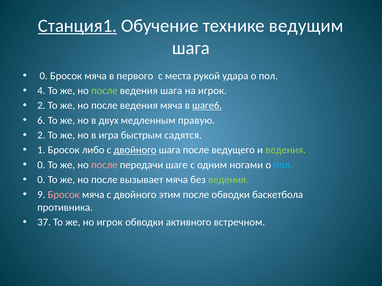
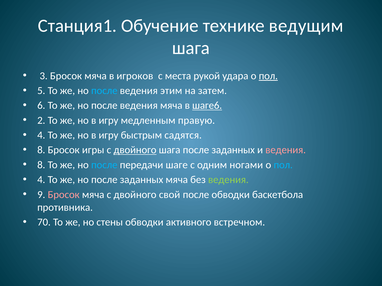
Станция1 underline: present -> none
0 at (44, 76): 0 -> 3
первого: первого -> игроков
пол at (268, 76) underline: none -> present
4: 4 -> 5
после at (104, 91) colour: light green -> light blue
ведения шага: шага -> этим
на игрок: игрок -> затем
2 at (41, 106): 2 -> 6
6: 6 -> 2
двух at (109, 121): двух -> игру
2 at (41, 135): 2 -> 4
игра at (109, 135): игра -> игру
1 at (41, 150): 1 -> 8
либо: либо -> игры
шага после ведущего: ведущего -> заданных
ведения at (286, 150) colour: light green -> pink
0 at (41, 165): 0 -> 8
после at (104, 165) colour: pink -> light blue
0 at (41, 180): 0 -> 4
но после вызывает: вызывает -> заданных
этим: этим -> свой
37: 37 -> 70
но игрок: игрок -> стены
